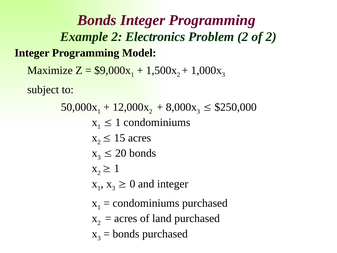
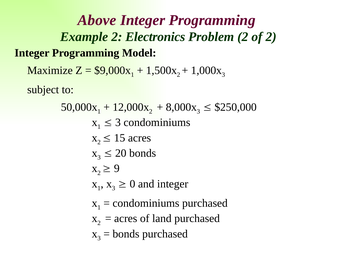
Bonds at (97, 20): Bonds -> Above
1 at (118, 122): 1 -> 3
1 at (117, 168): 1 -> 9
